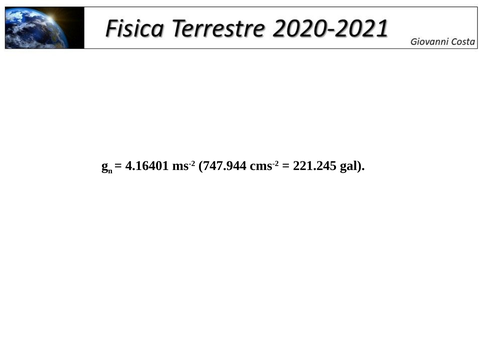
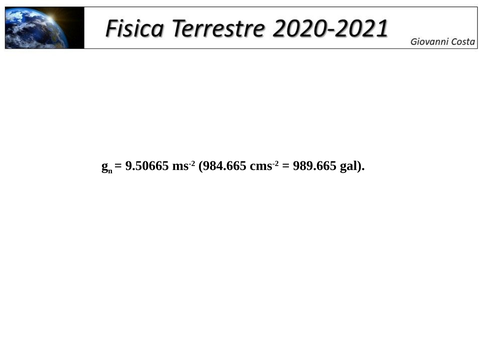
4.16401: 4.16401 -> 9.50665
747.944: 747.944 -> 984.665
221.245: 221.245 -> 989.665
